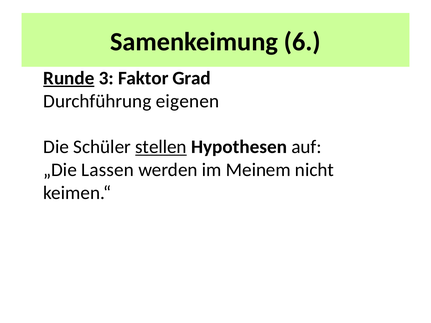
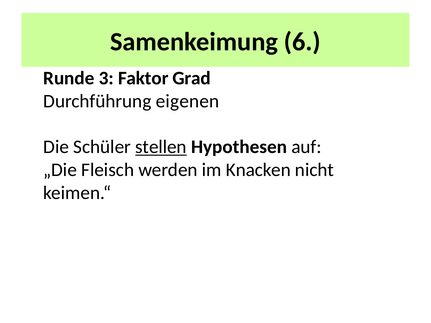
Runde underline: present -> none
Lassen: Lassen -> Fleisch
Meinem: Meinem -> Knacken
